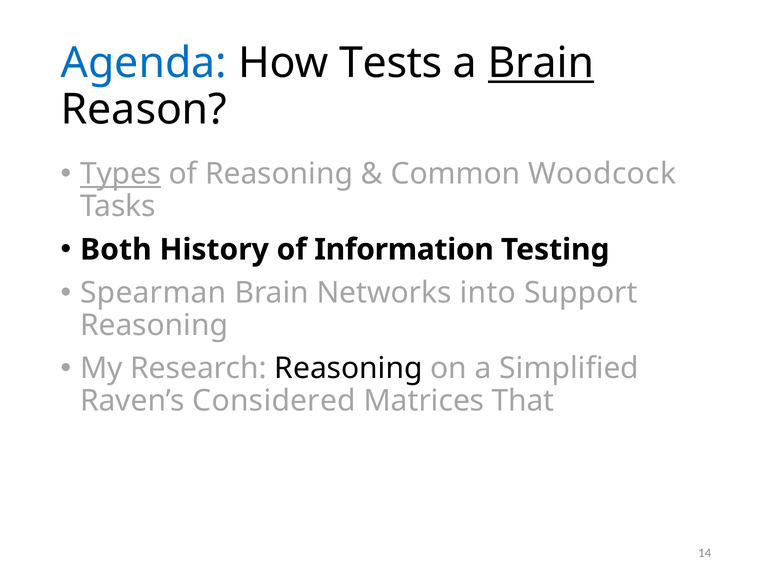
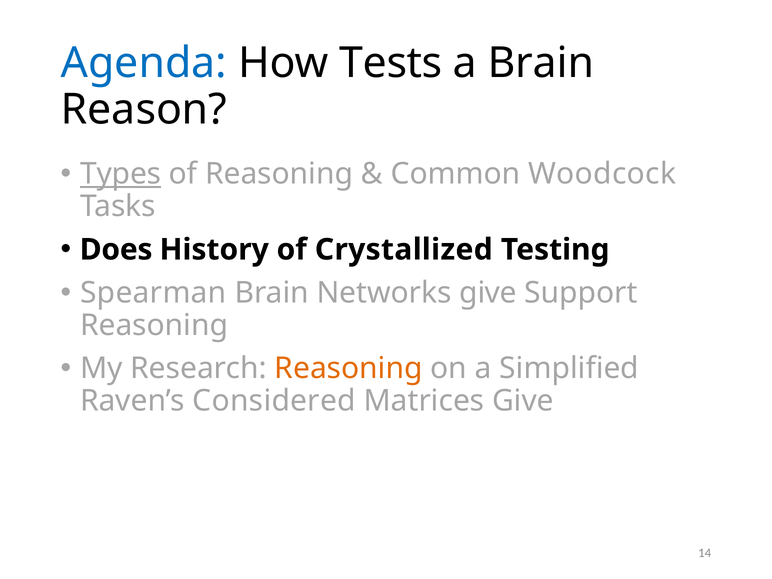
Brain at (541, 63) underline: present -> none
Both: Both -> Does
Information: Information -> Crystallized
Networks into: into -> give
Reasoning at (349, 368) colour: black -> orange
Matrices That: That -> Give
